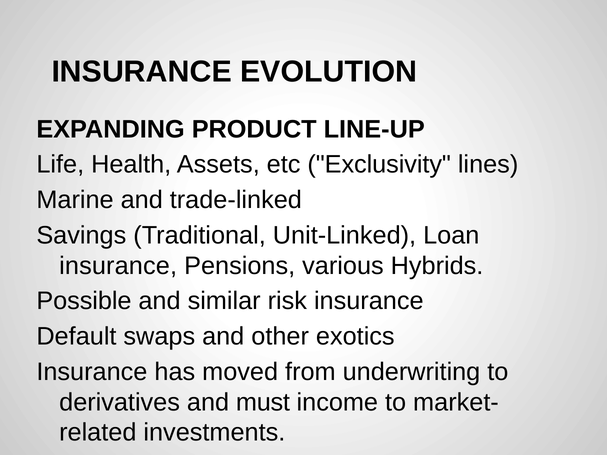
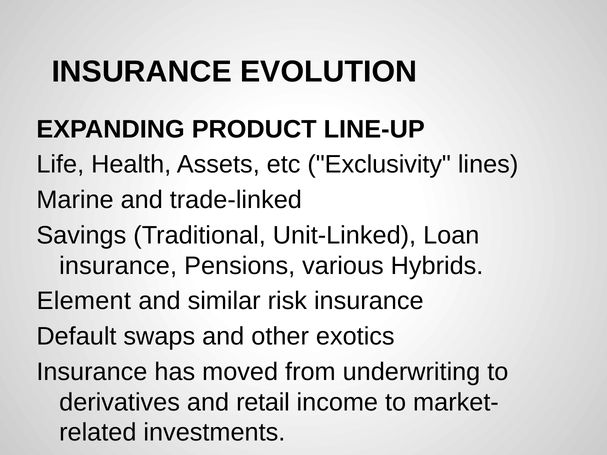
Possible: Possible -> Element
must: must -> retail
